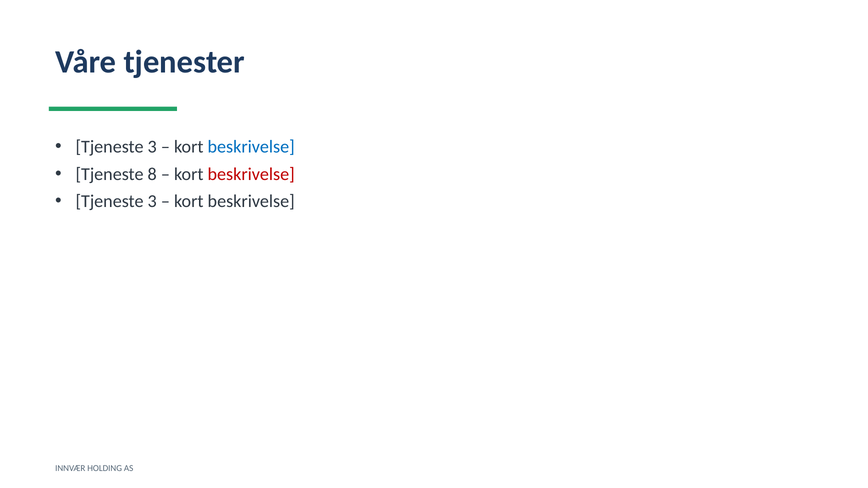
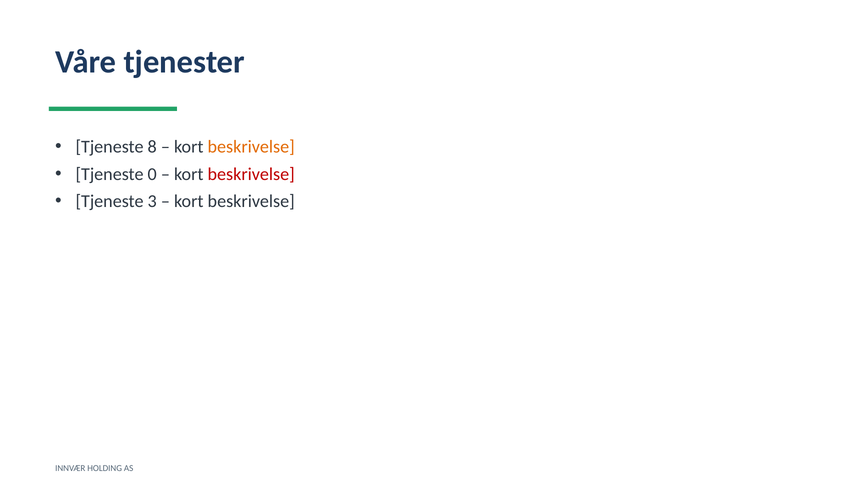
3 at (152, 147): 3 -> 8
beskrivelse at (251, 147) colour: blue -> orange
8: 8 -> 0
